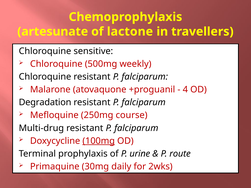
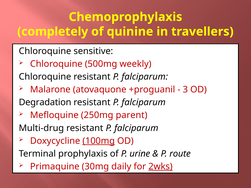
artesunate: artesunate -> completely
lactone: lactone -> quinine
4: 4 -> 3
course: course -> parent
2wks underline: none -> present
